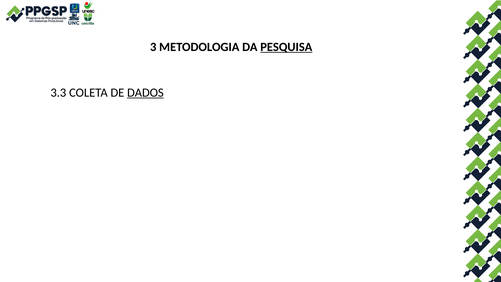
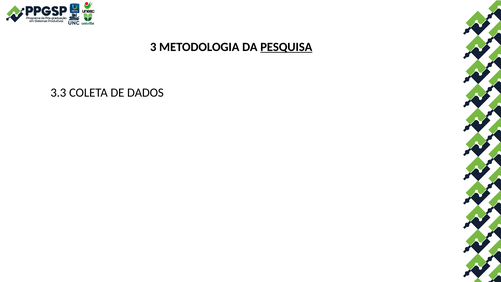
DADOS underline: present -> none
